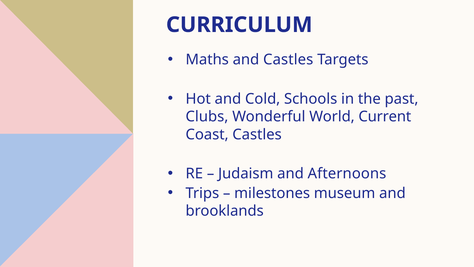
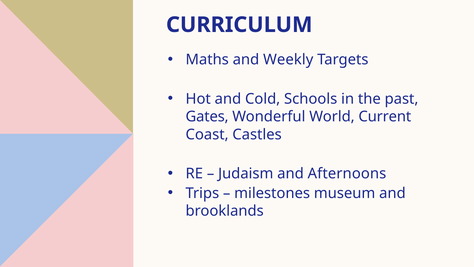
and Castles: Castles -> Weekly
Clubs: Clubs -> Gates
